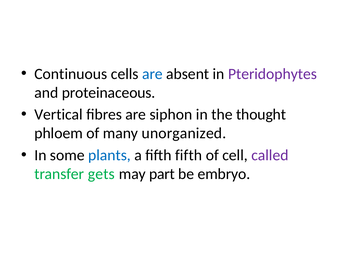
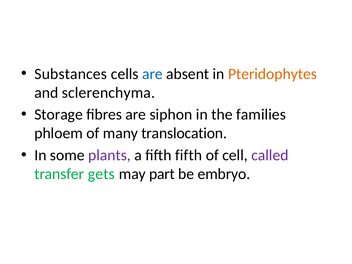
Continuous: Continuous -> Substances
Pteridophytes colour: purple -> orange
proteinaceous: proteinaceous -> sclerenchyma
Vertical: Vertical -> Storage
thought: thought -> families
unorganized: unorganized -> translocation
plants colour: blue -> purple
